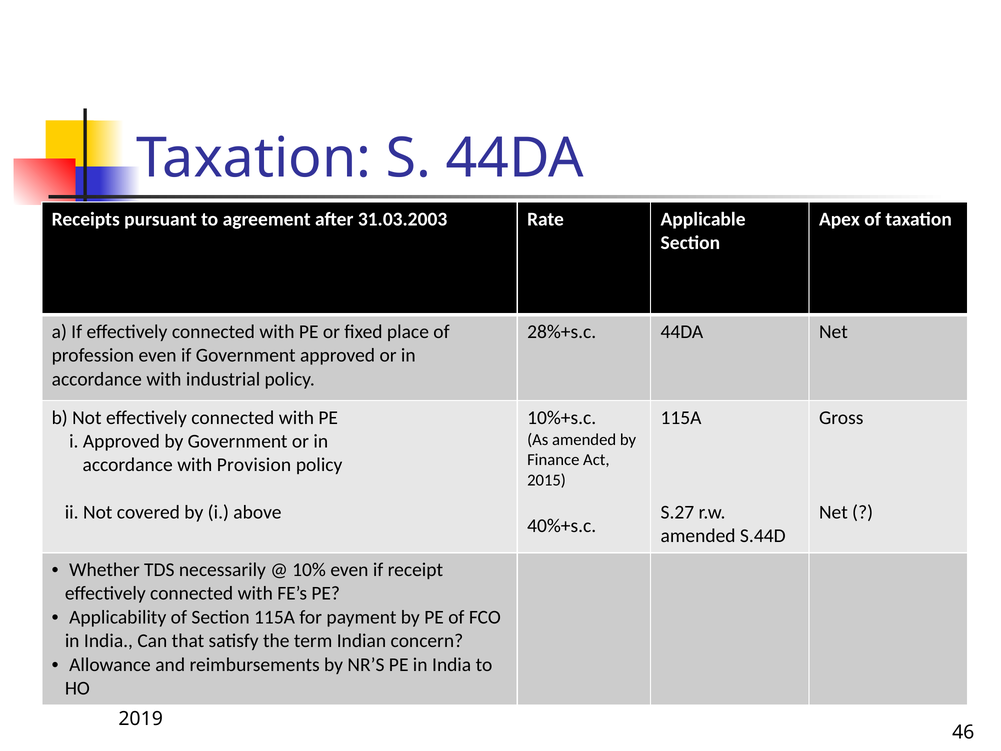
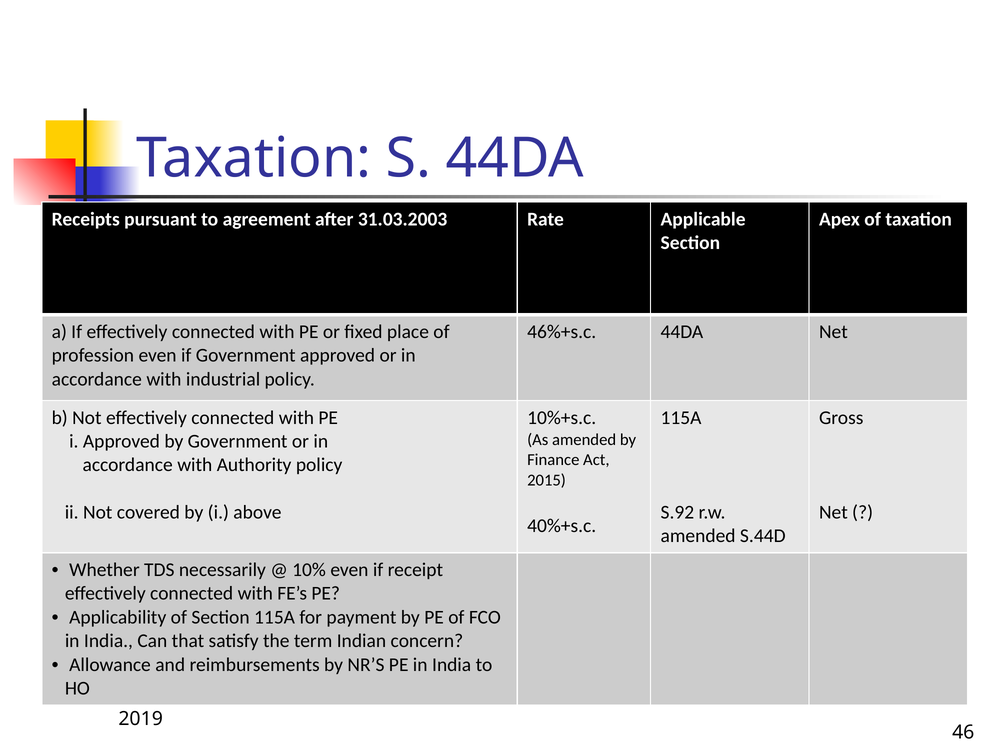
28%+s.c: 28%+s.c -> 46%+s.c
Provision: Provision -> Authority
S.27: S.27 -> S.92
